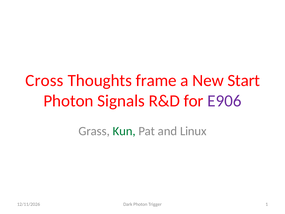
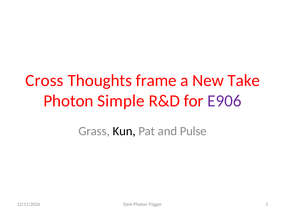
Start: Start -> Take
Signals: Signals -> Simple
Kun colour: green -> black
Linux: Linux -> Pulse
